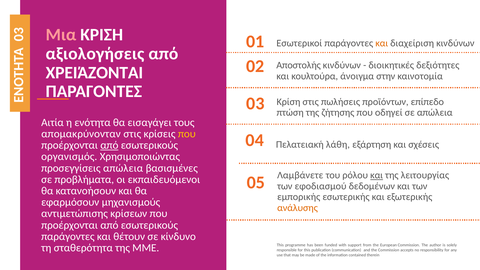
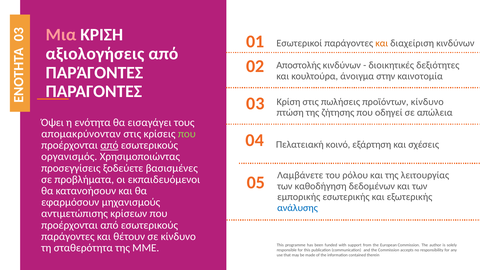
ΧΡΕΙΆΖΟΝΤΑΙ at (94, 73): ΧΡΕΙΆΖΟΝΤΑΙ -> ΠΑΡΆΓΟΝΤΕΣ
προϊόντων επίπεδο: επίπεδο -> κίνδυνο
Αιτία: Αιτία -> Όψει
που at (187, 134) colour: yellow -> light green
λάθη: λάθη -> κοινό
προσεγγίσεις απώλεια: απώλεια -> ξοδεύετε
και at (377, 175) underline: present -> none
εφοδιασμού: εφοδιασμού -> καθοδήγηση
ανάλυσης colour: orange -> blue
